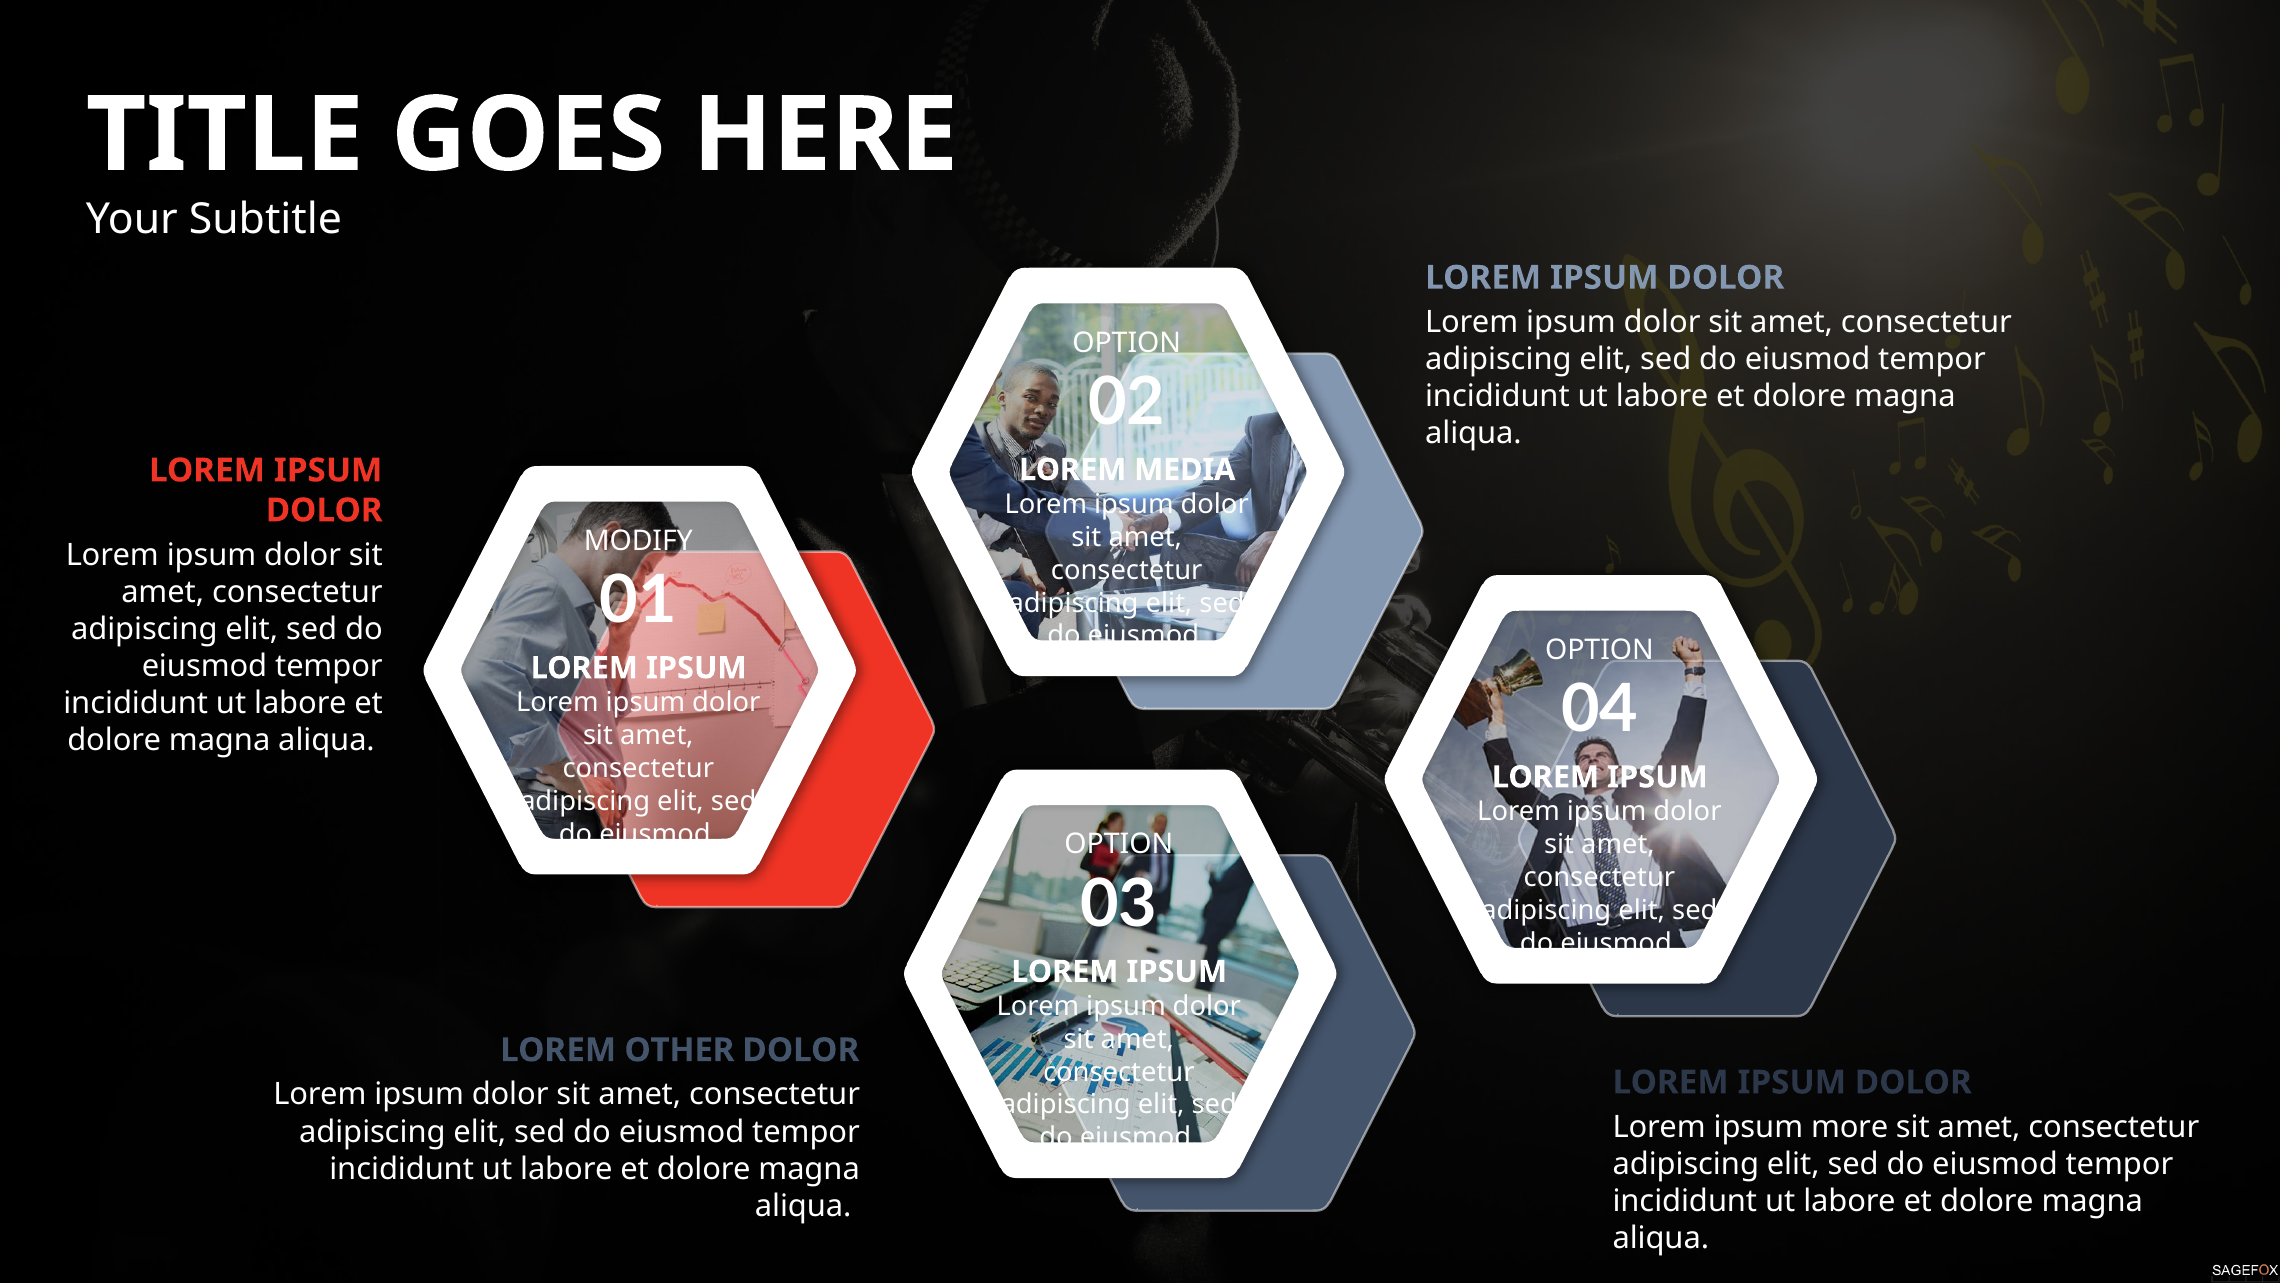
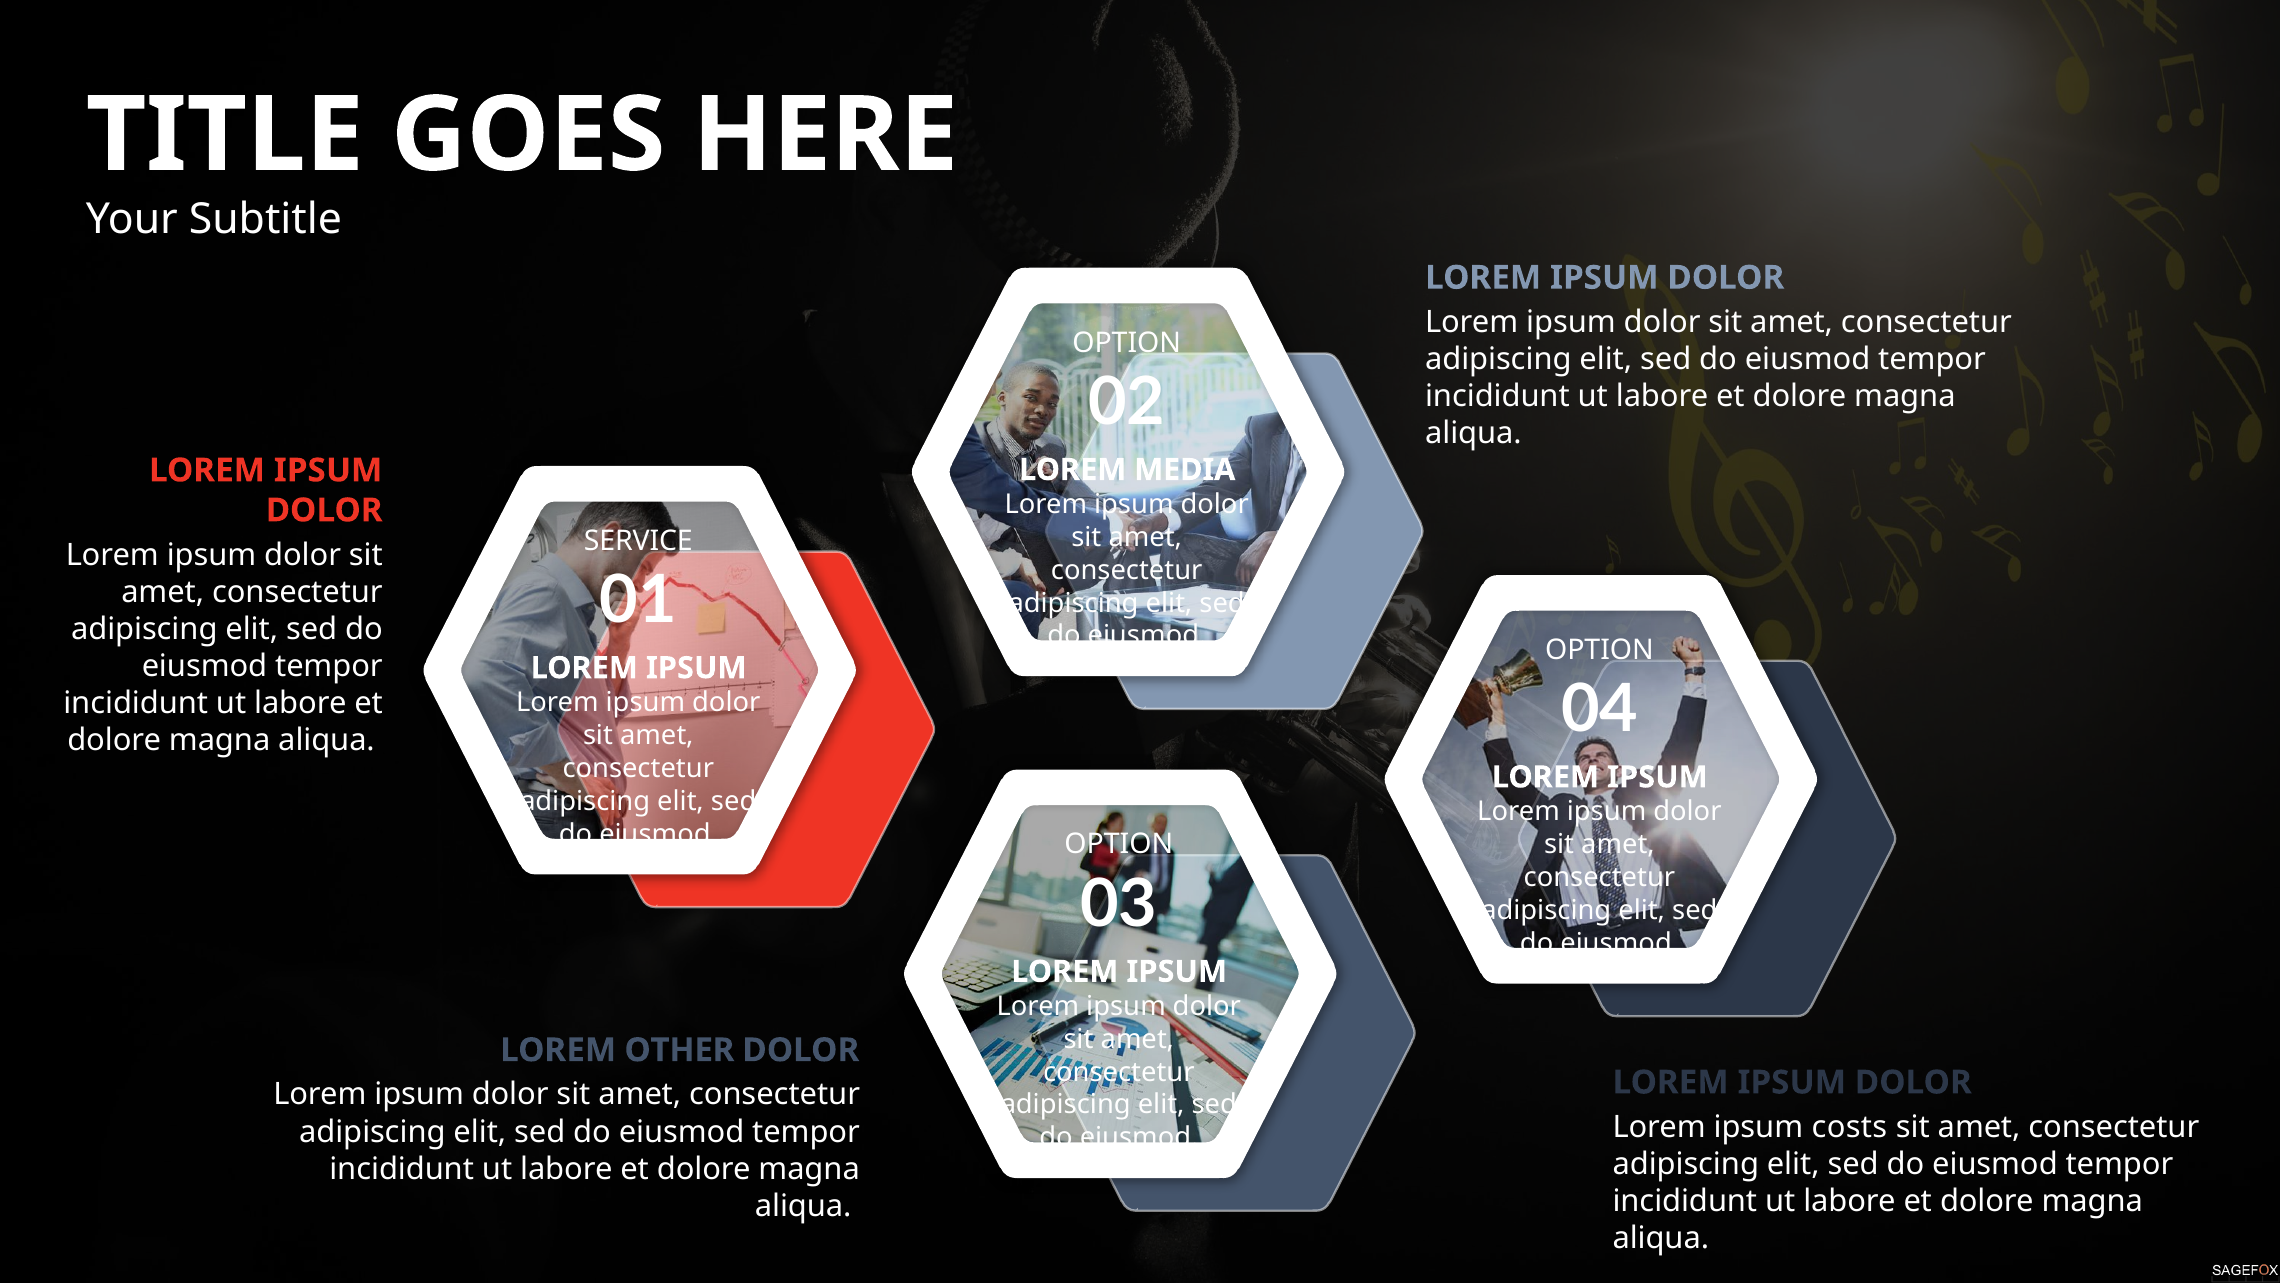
MODIFY: MODIFY -> SERVICE
more: more -> costs
